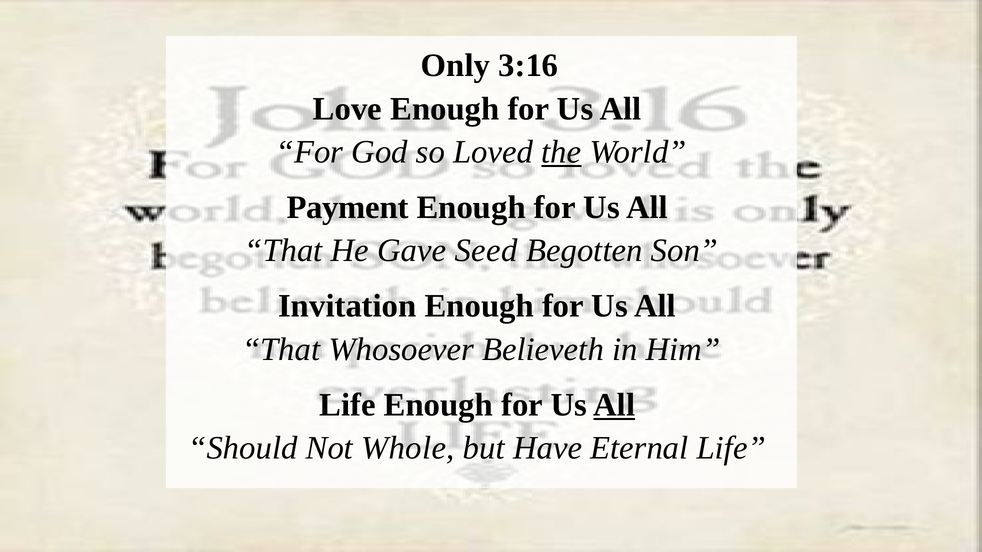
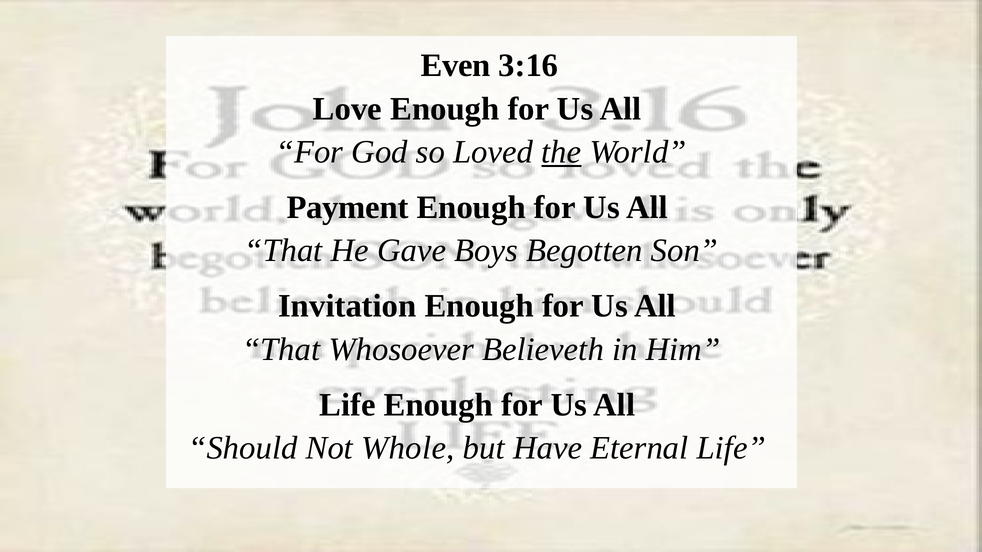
Only: Only -> Even
Seed: Seed -> Boys
All at (614, 405) underline: present -> none
